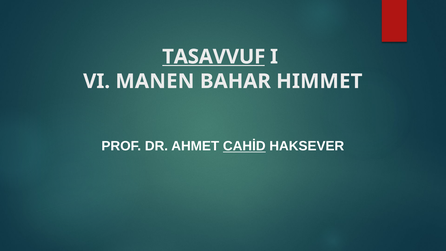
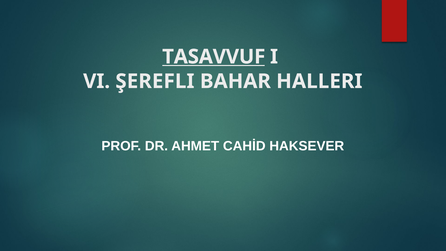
MANEN: MANEN -> ŞEREFLI
HIMMET: HIMMET -> HALLERI
CAHİD underline: present -> none
